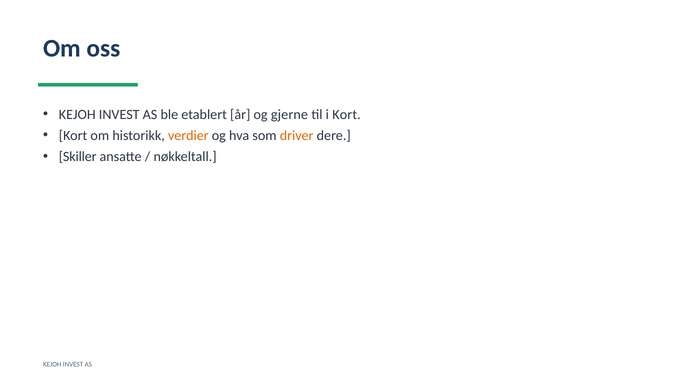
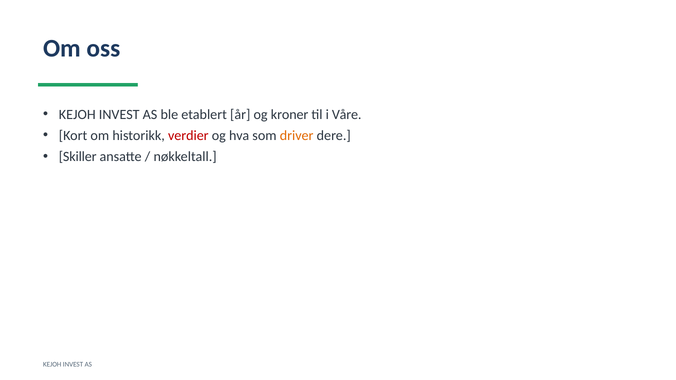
gjerne: gjerne -> kroner
i Kort: Kort -> Våre
verdier colour: orange -> red
